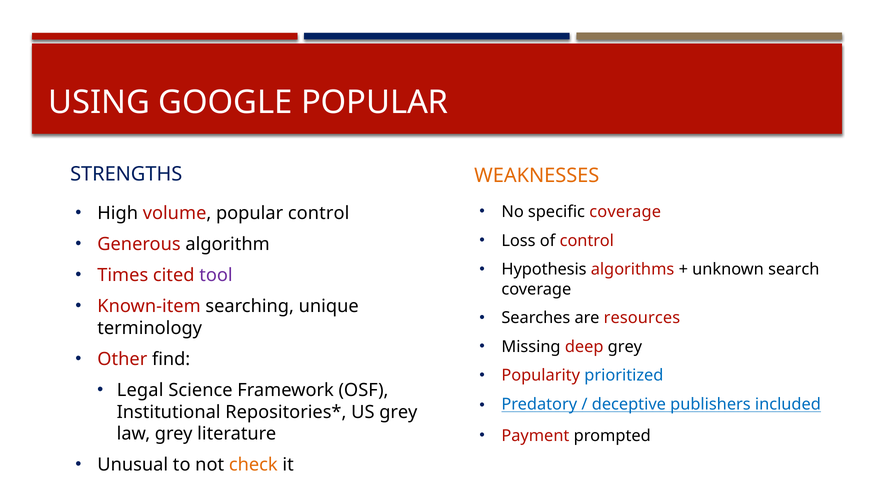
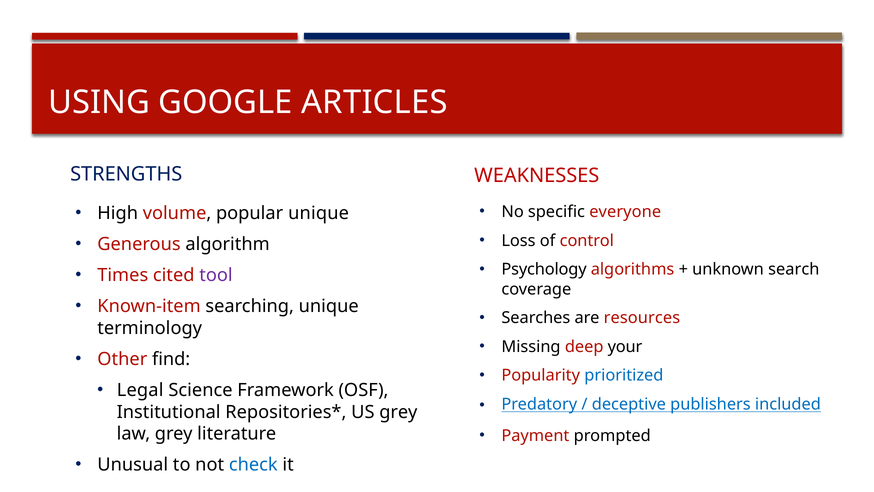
GOOGLE POPULAR: POPULAR -> ARTICLES
WEAKNESSES colour: orange -> red
specific coverage: coverage -> everyone
popular control: control -> unique
Hypothesis: Hypothesis -> Psychology
deep grey: grey -> your
check colour: orange -> blue
